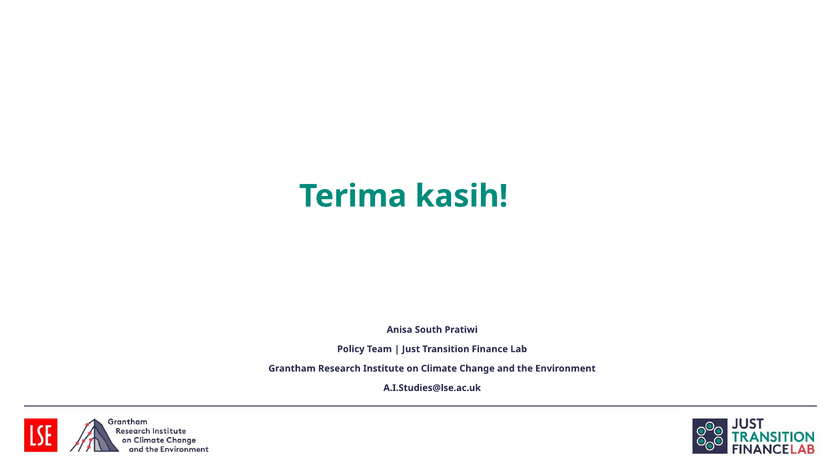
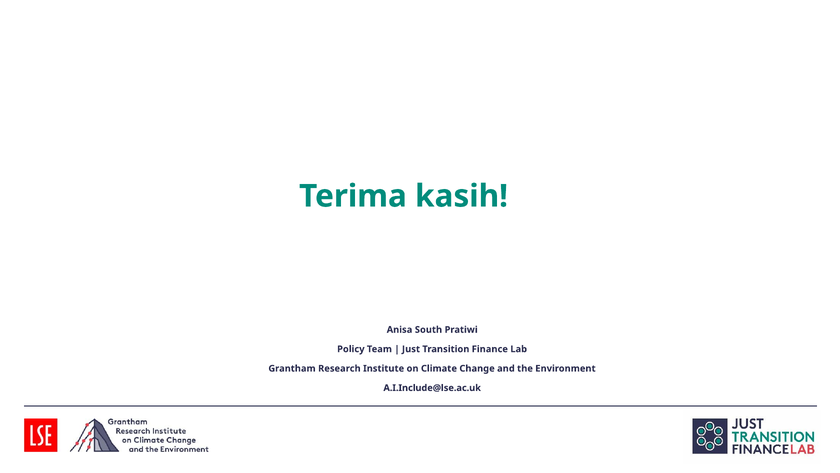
A.I.Studies@lse.ac.uk: A.I.Studies@lse.ac.uk -> A.I.Include@lse.ac.uk
